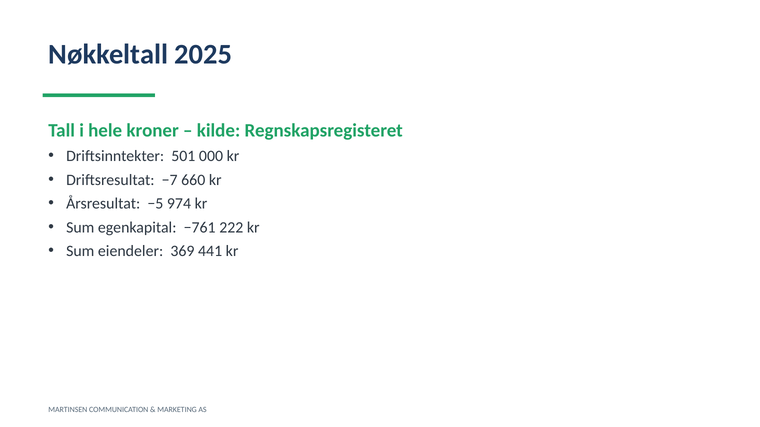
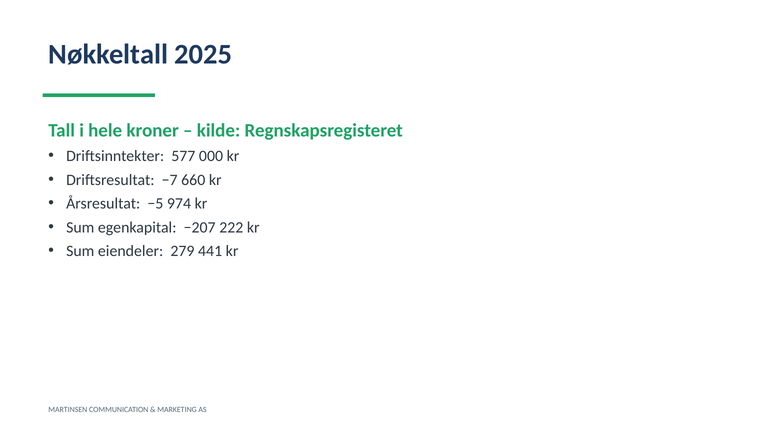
501: 501 -> 577
−761: −761 -> −207
369: 369 -> 279
